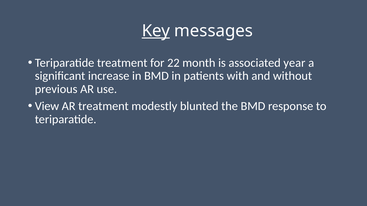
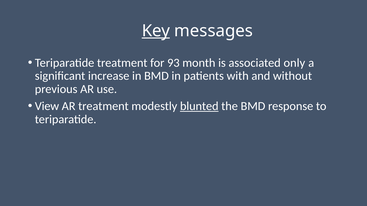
22: 22 -> 93
year: year -> only
blunted underline: none -> present
